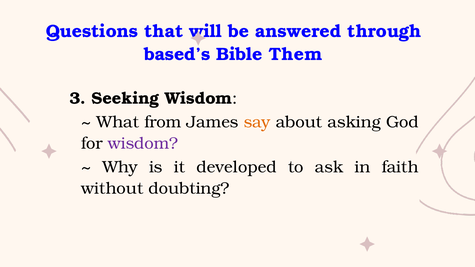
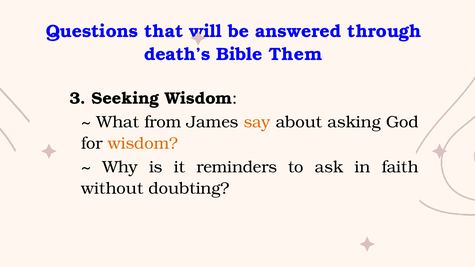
based’s: based’s -> death’s
wisdom at (143, 143) colour: purple -> orange
developed: developed -> reminders
